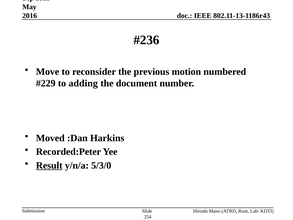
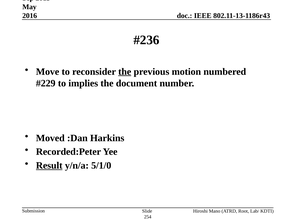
the at (125, 72) underline: none -> present
adding: adding -> implies
5/3/0: 5/3/0 -> 5/1/0
